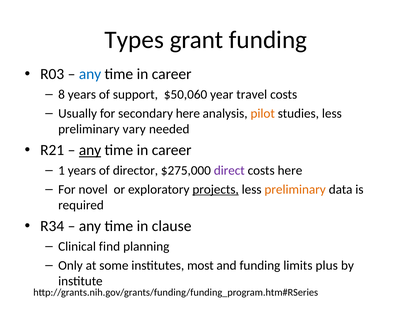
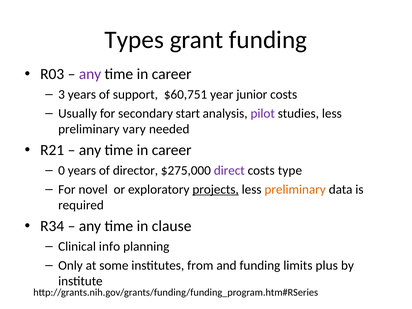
any at (90, 74) colour: blue -> purple
8: 8 -> 3
$50,060: $50,060 -> $60,751
travel: travel -> junior
secondary here: here -> start
pilot colour: orange -> purple
any at (90, 150) underline: present -> none
1: 1 -> 0
costs here: here -> type
find: find -> info
most: most -> from
